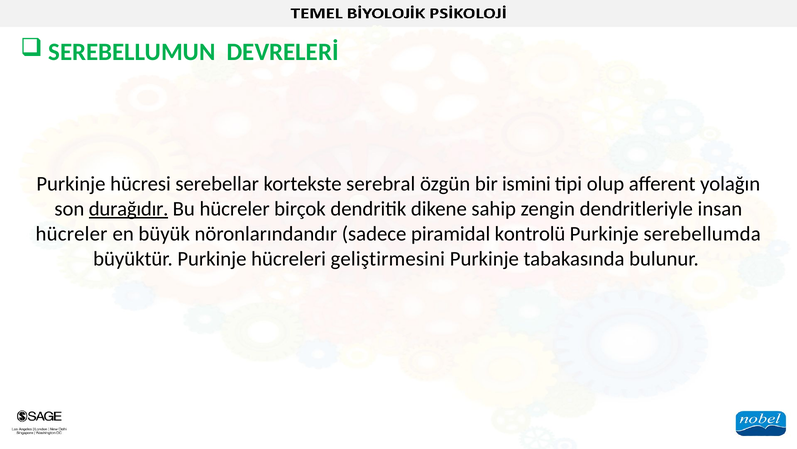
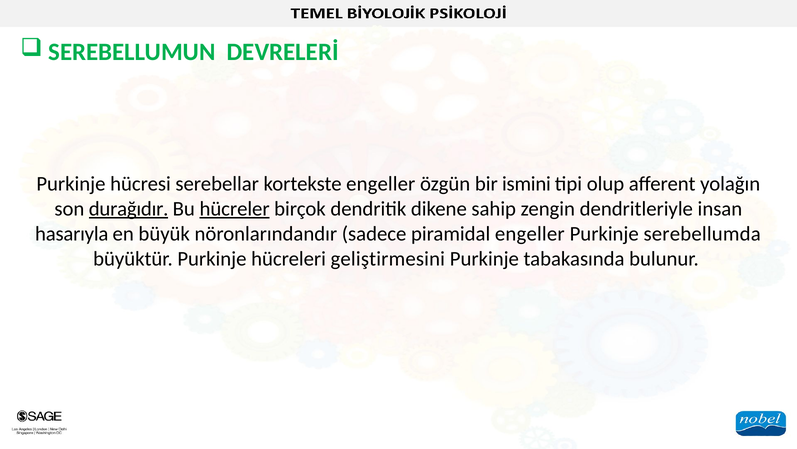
kortekste serebral: serebral -> engeller
hücreler at (235, 209) underline: none -> present
hücreler at (72, 233): hücreler -> hasarıyla
piramidal kontrolü: kontrolü -> engeller
